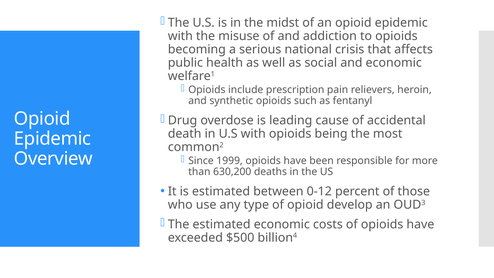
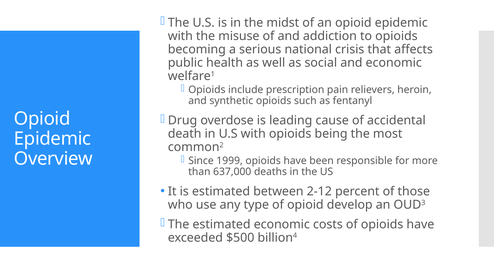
630,200: 630,200 -> 637,000
0-12: 0-12 -> 2-12
